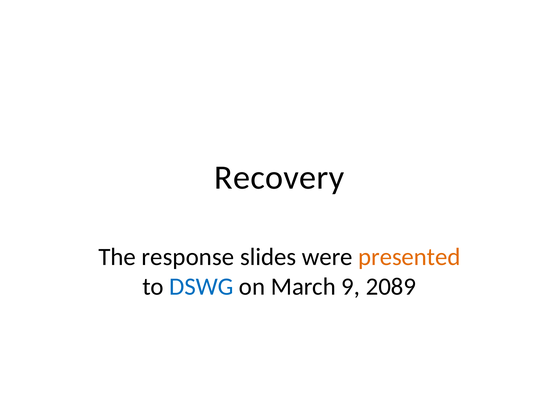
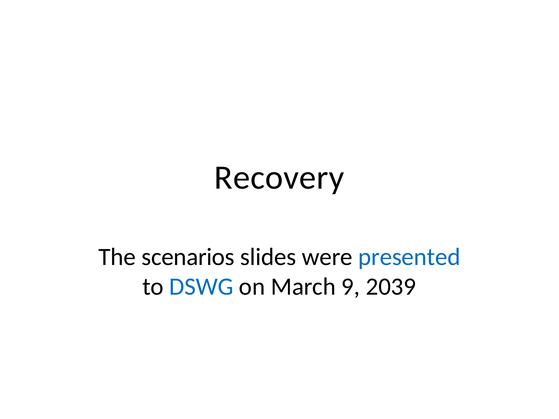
response: response -> scenarios
presented colour: orange -> blue
2089: 2089 -> 2039
